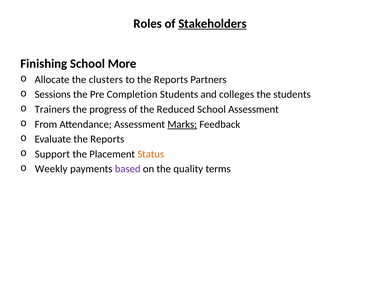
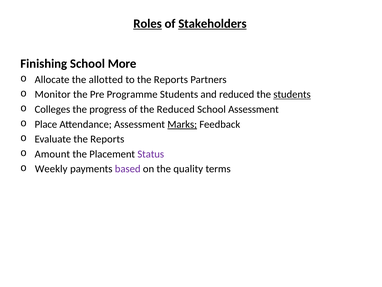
Roles underline: none -> present
clusters: clusters -> allotted
Sessions: Sessions -> Monitor
Completion: Completion -> Programme
and colleges: colleges -> reduced
students at (292, 94) underline: none -> present
Trainers: Trainers -> Colleges
From: From -> Place
Support: Support -> Amount
Status colour: orange -> purple
